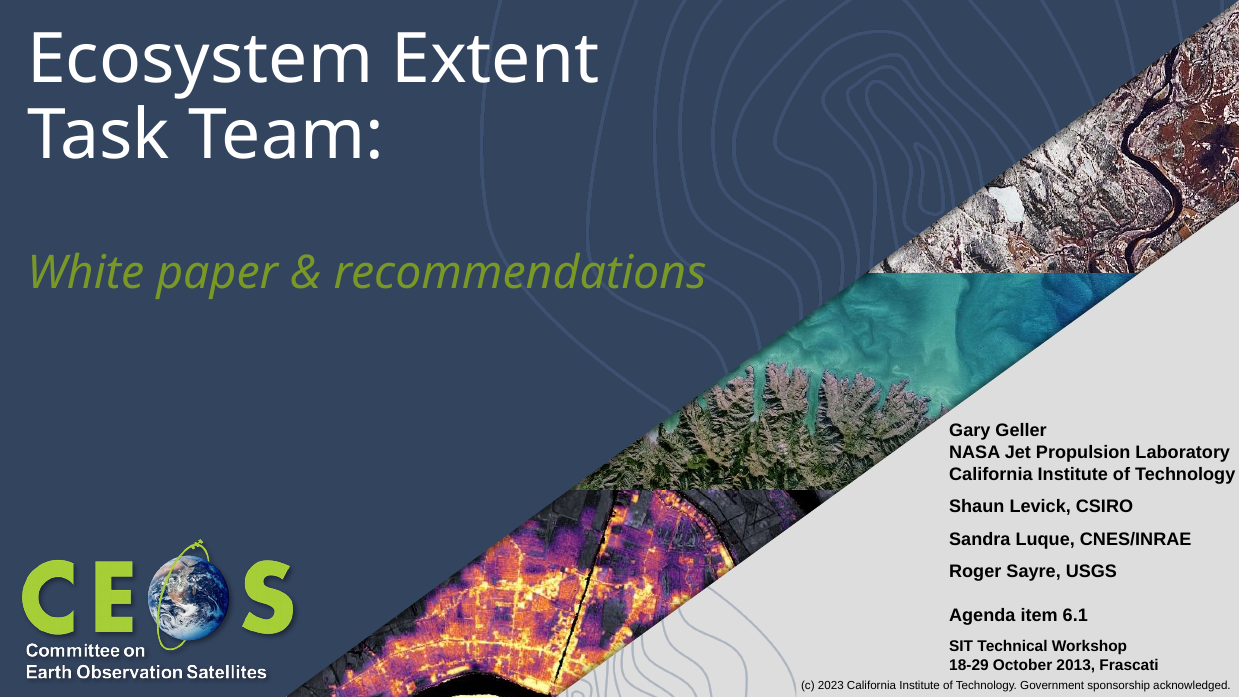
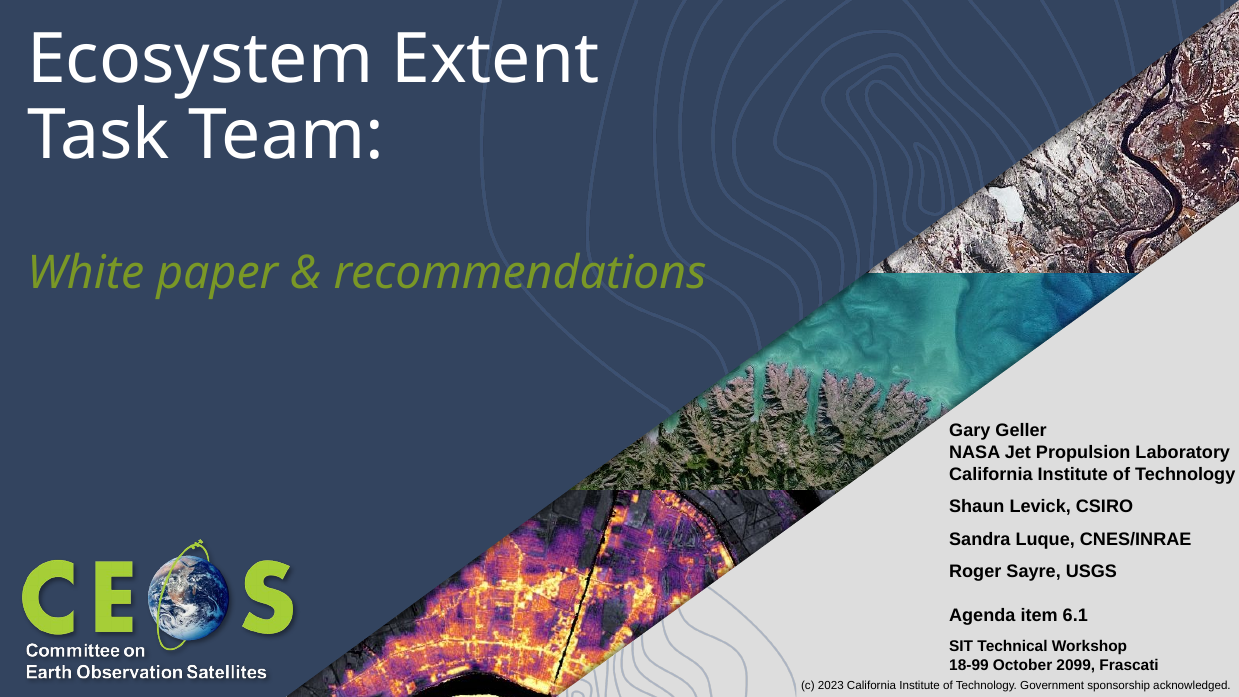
18-29: 18-29 -> 18-99
2013: 2013 -> 2099
